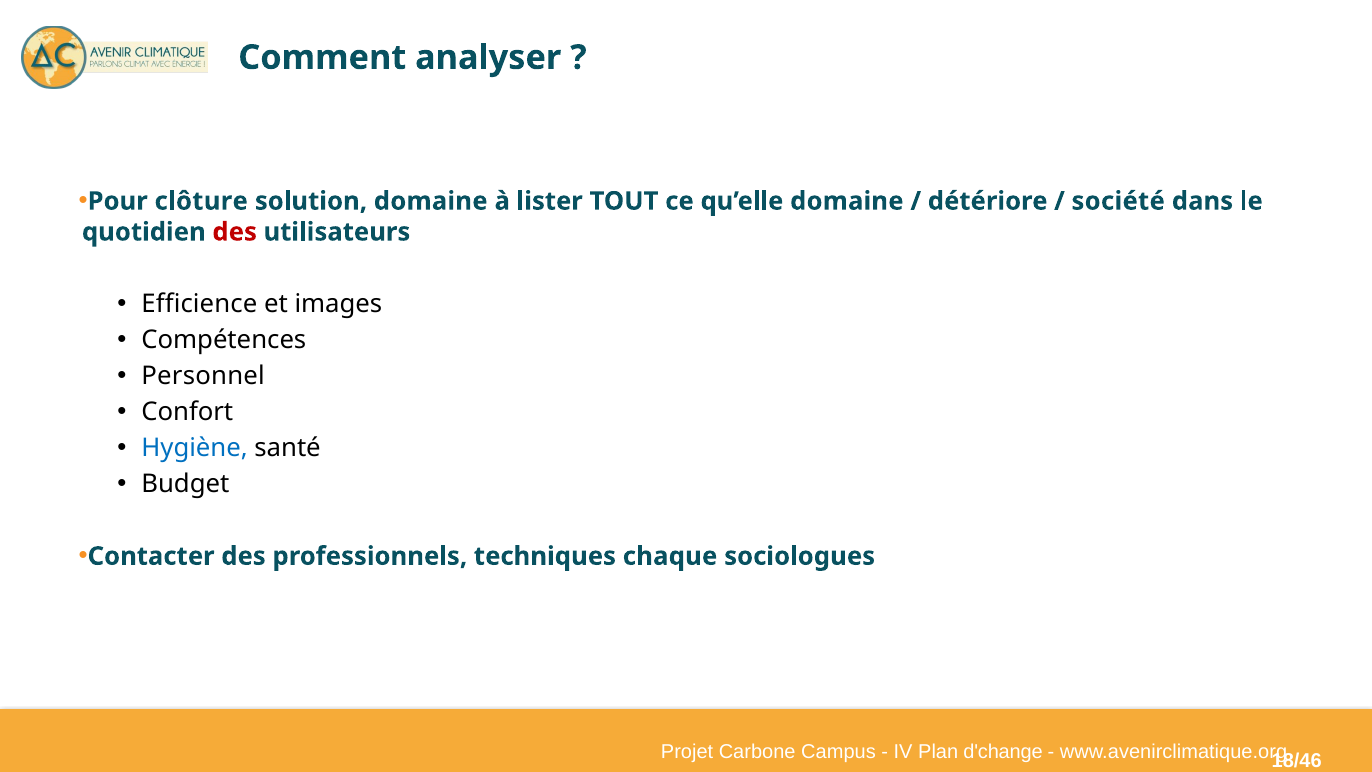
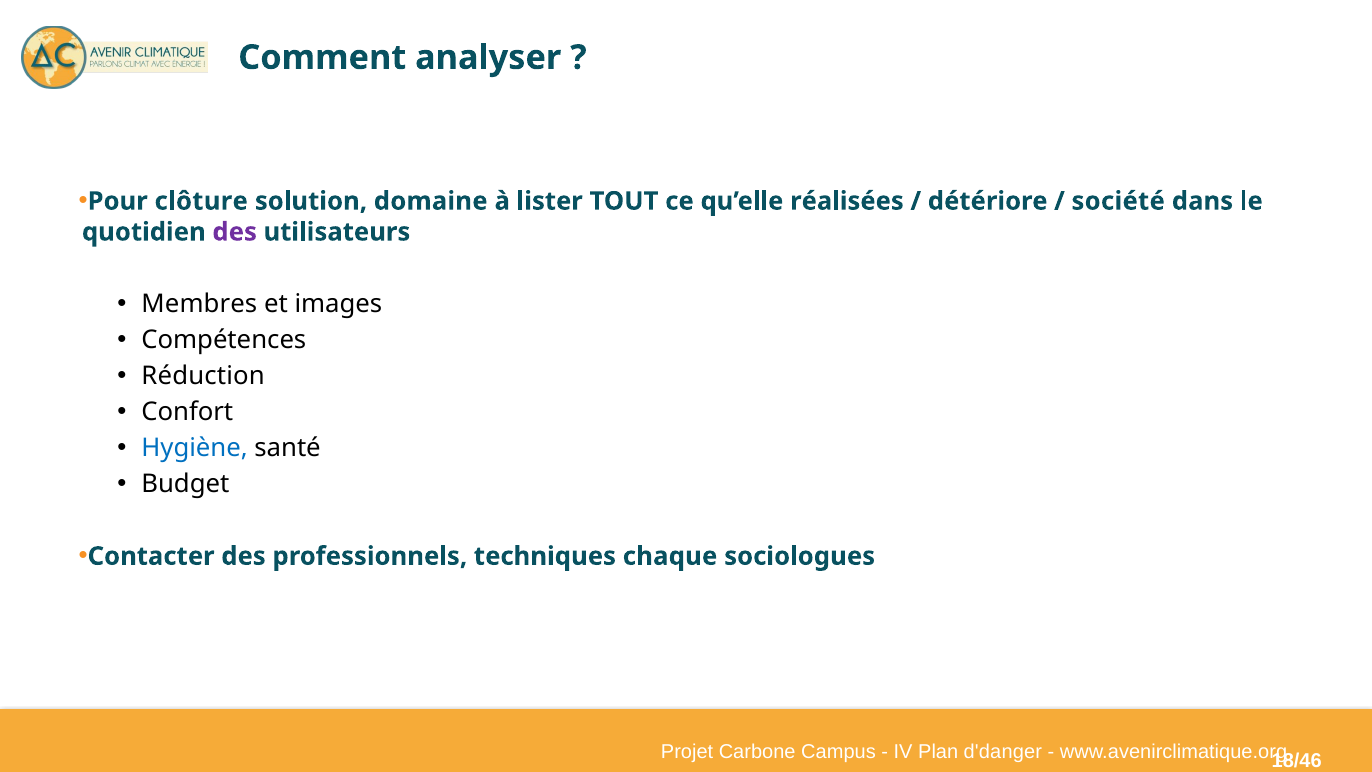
qu’elle domaine: domaine -> réalisées
des at (235, 232) colour: red -> purple
Efficience: Efficience -> Membres
Personnel: Personnel -> Réduction
d'change: d'change -> d'danger
